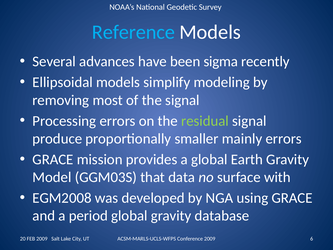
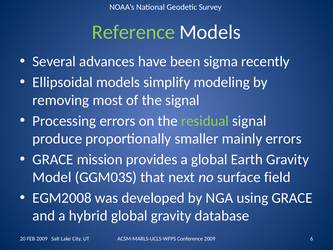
Reference colour: light blue -> light green
data: data -> next
with: with -> field
period: period -> hybrid
